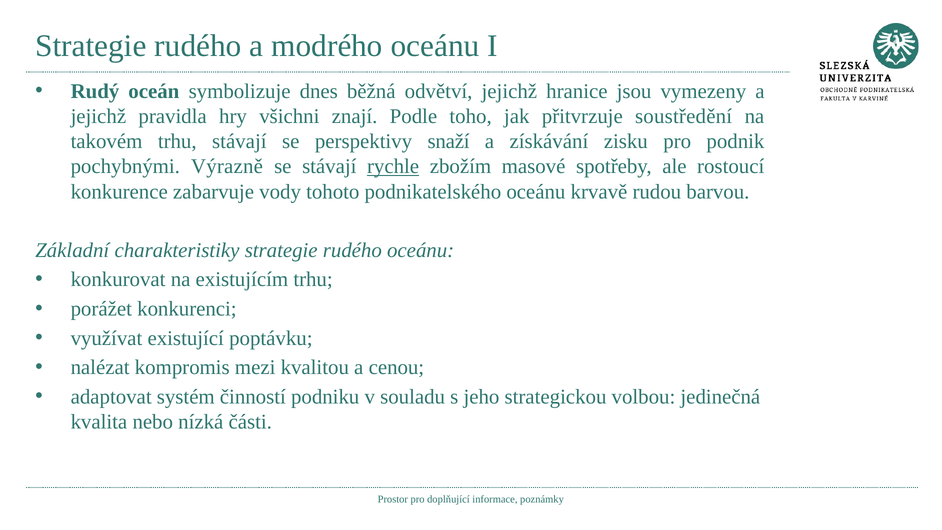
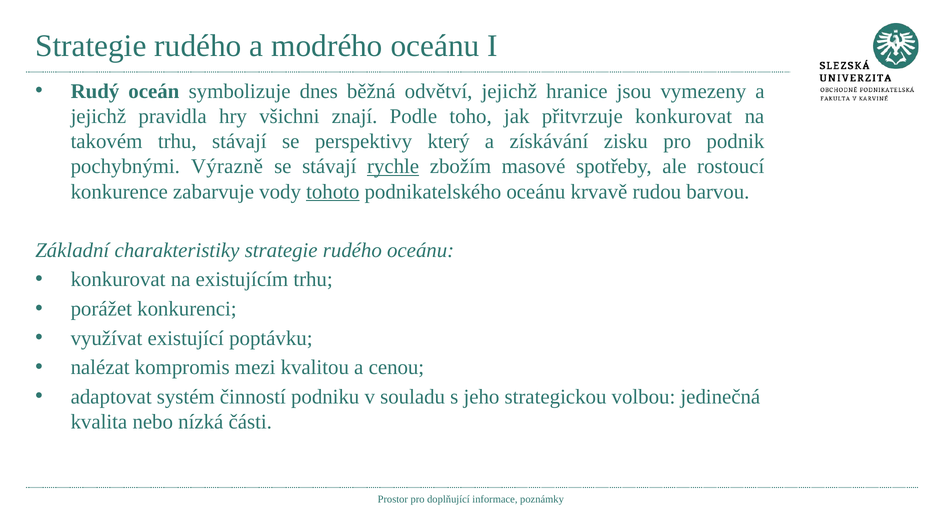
přitvrzuje soustředění: soustředění -> konkurovat
snaží: snaží -> který
tohoto underline: none -> present
